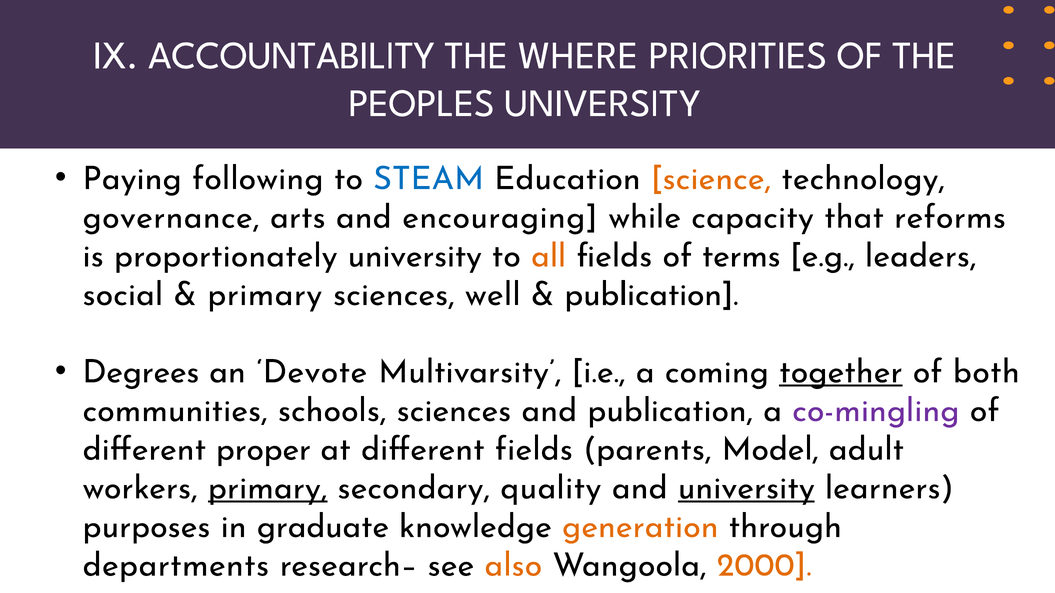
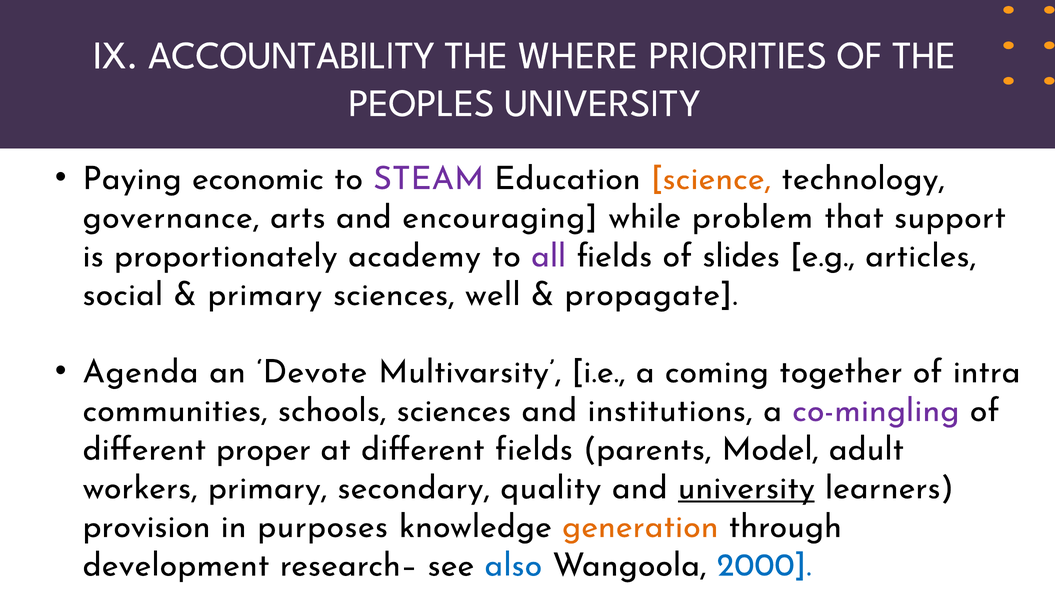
following: following -> economic
STEAM colour: blue -> purple
capacity: capacity -> problem
reforms: reforms -> support
proportionately university: university -> academy
all colour: orange -> purple
terms: terms -> slides
leaders: leaders -> articles
publication at (651, 295): publication -> propagate
Degrees: Degrees -> Agenda
together underline: present -> none
both: both -> intra
and publication: publication -> institutions
primary at (268, 488) underline: present -> none
purposes: purposes -> provision
graduate: graduate -> purposes
departments: departments -> development
also colour: orange -> blue
2000 colour: orange -> blue
